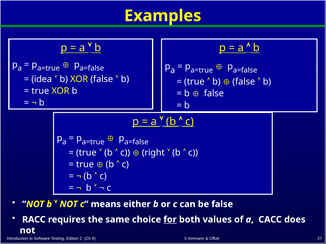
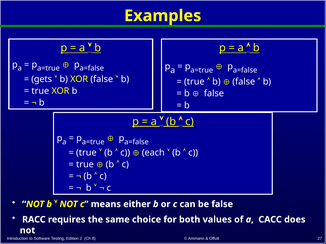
idea: idea -> gets
right: right -> each
for underline: present -> none
